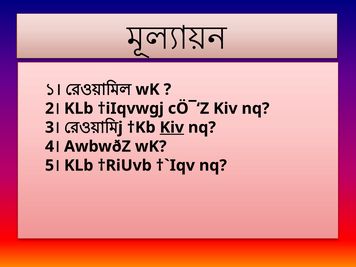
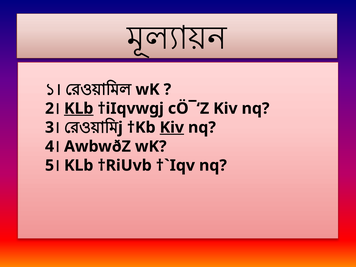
KLb at (79, 108) underline: none -> present
